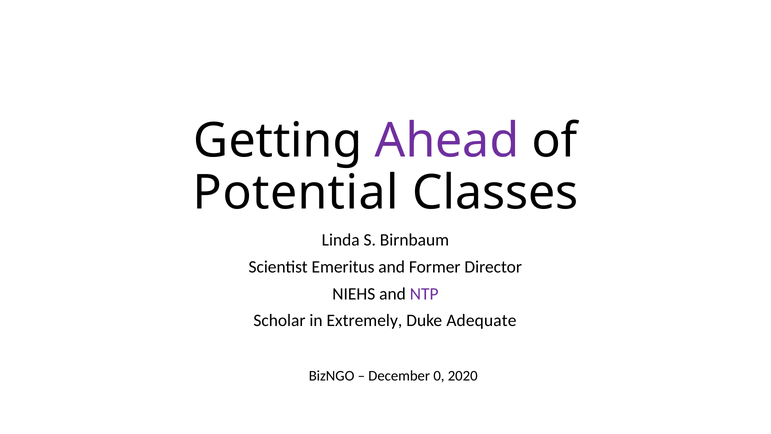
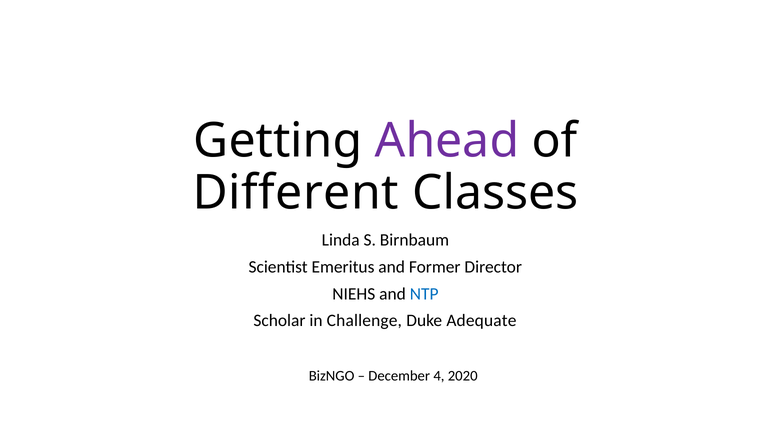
Potential: Potential -> Different
NTP colour: purple -> blue
Extremely: Extremely -> Challenge
0: 0 -> 4
